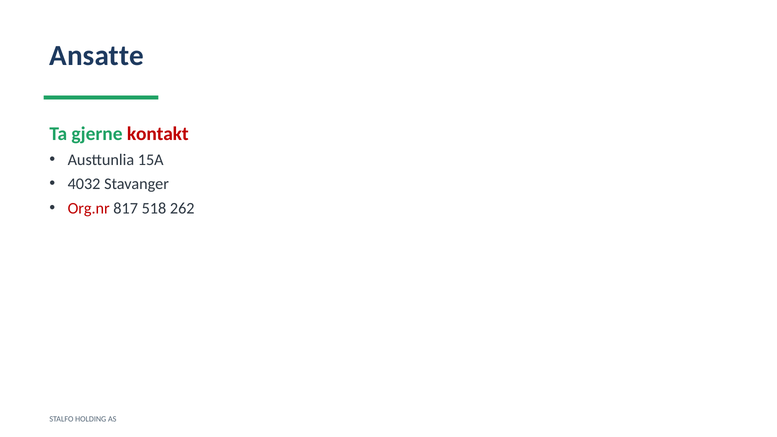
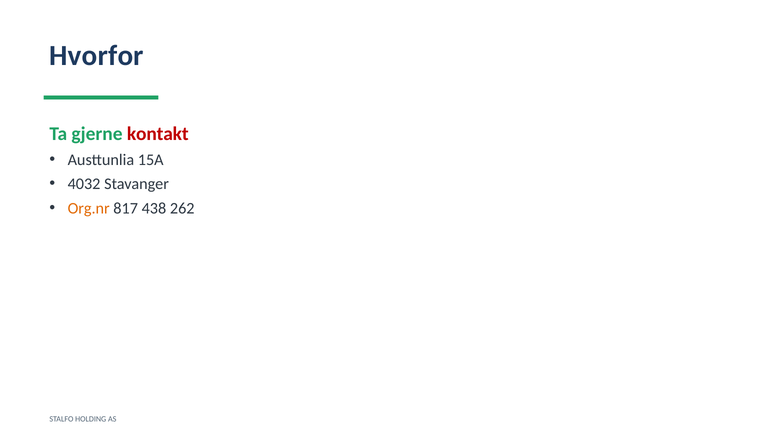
Ansatte: Ansatte -> Hvorfor
Org.nr colour: red -> orange
518: 518 -> 438
